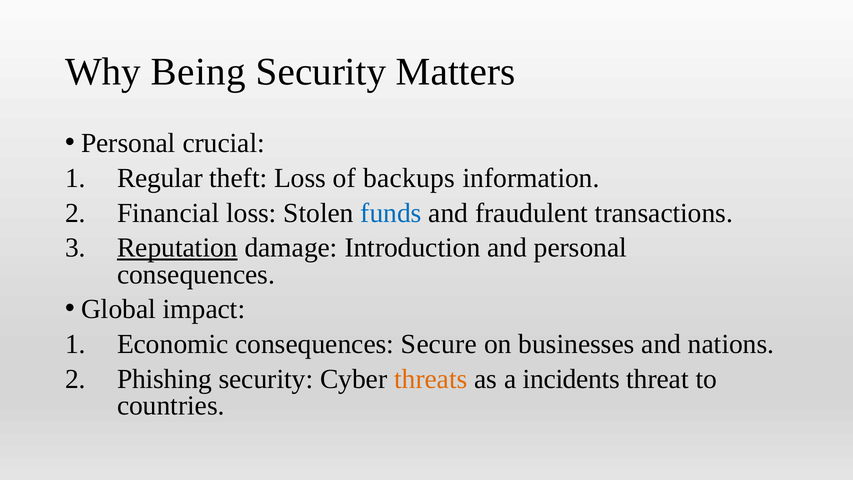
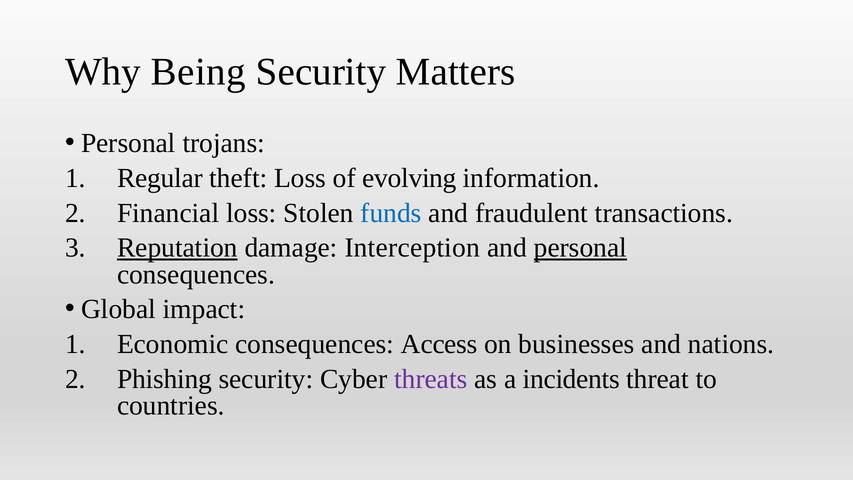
crucial: crucial -> trojans
backups: backups -> evolving
Introduction: Introduction -> Interception
personal at (580, 248) underline: none -> present
Secure: Secure -> Access
threats colour: orange -> purple
